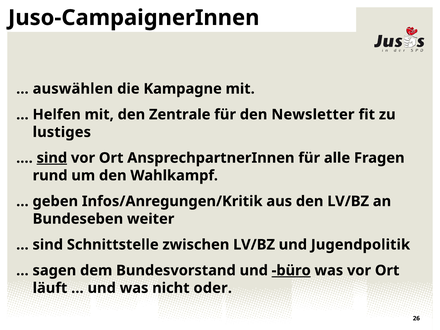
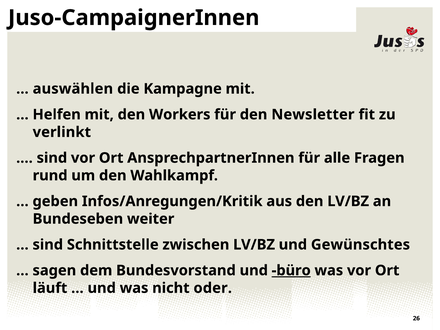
Zentrale: Zentrale -> Workers
lustiges: lustiges -> verlinkt
sind at (52, 158) underline: present -> none
Jugendpolitik: Jugendpolitik -> Gewünschtes
